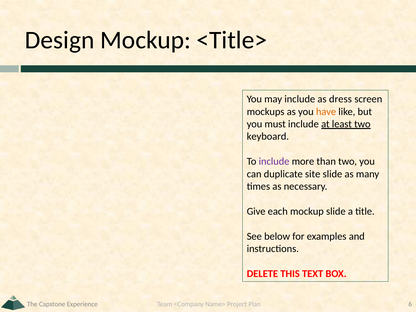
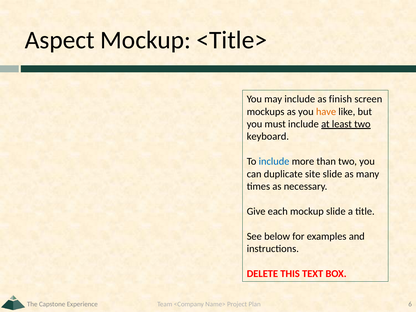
Design: Design -> Aspect
dress: dress -> finish
include at (274, 162) colour: purple -> blue
